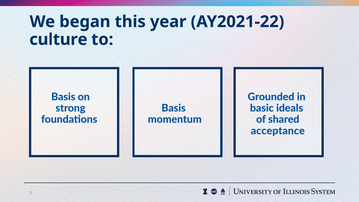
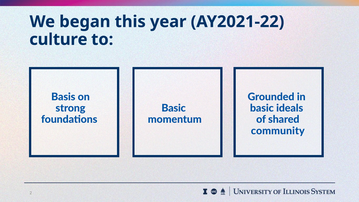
Basis at (174, 108): Basis -> Basic
acceptance: acceptance -> community
